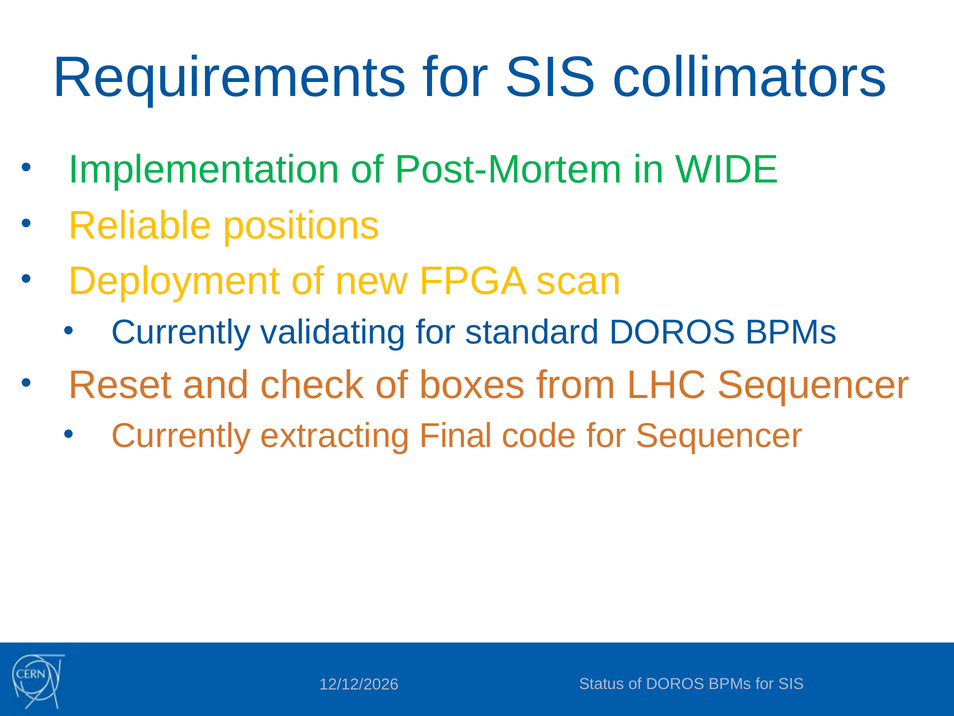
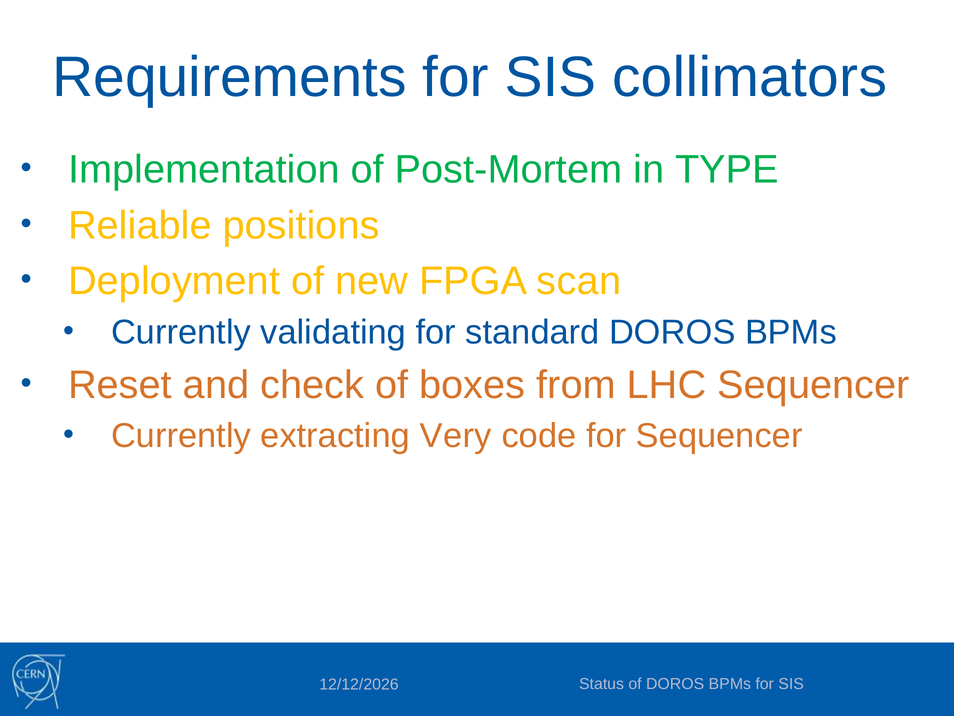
WIDE: WIDE -> TYPE
Final: Final -> Very
